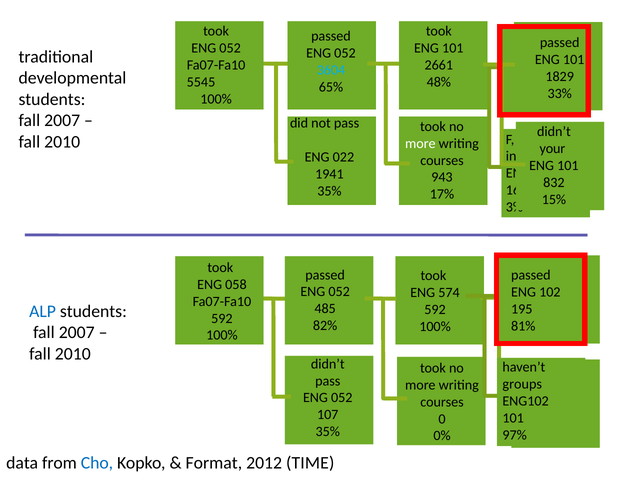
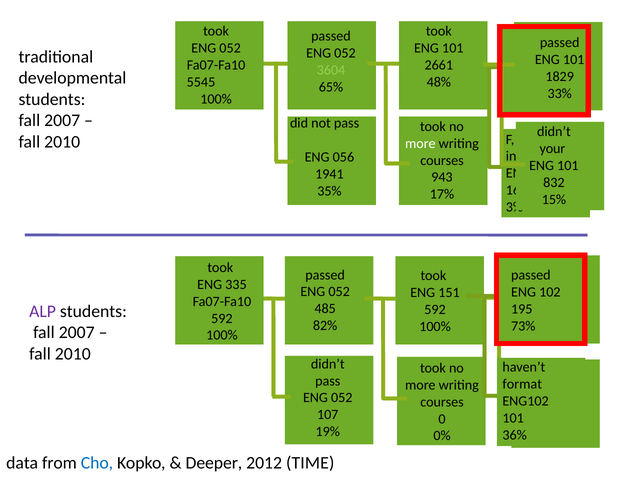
3604 colour: light blue -> light green
022: 022 -> 056
058: 058 -> 335
574: 574 -> 151
ALP colour: blue -> purple
81%: 81% -> 73%
groups: groups -> format
35% at (328, 432): 35% -> 19%
97%: 97% -> 36%
Format: Format -> Deeper
